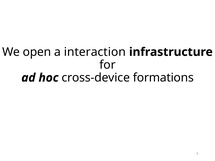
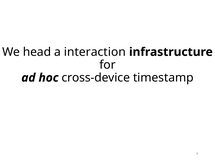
open: open -> head
formations: formations -> timestamp
